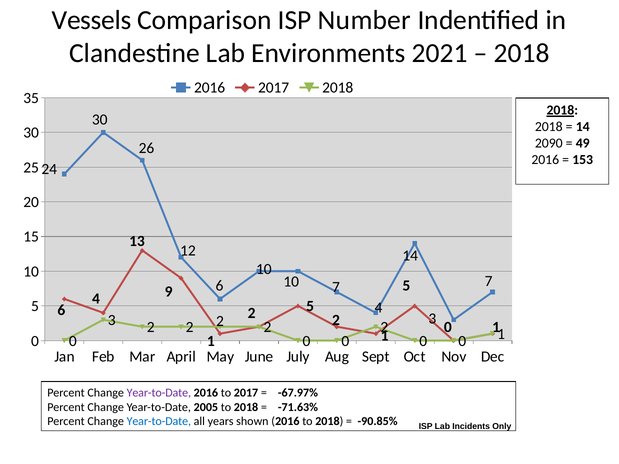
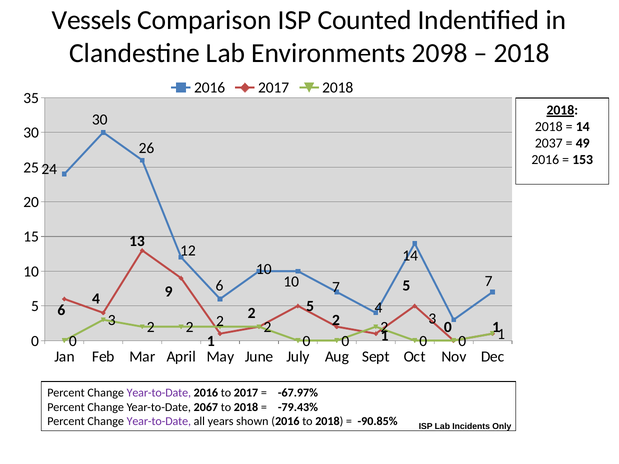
Number: Number -> Counted
2021: 2021 -> 2098
2090: 2090 -> 2037
2005: 2005 -> 2067
-71.63%: -71.63% -> -79.43%
Year-to-Date at (159, 422) colour: blue -> purple
